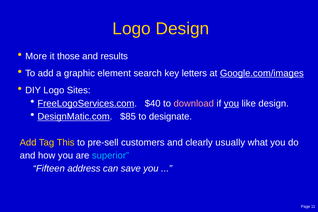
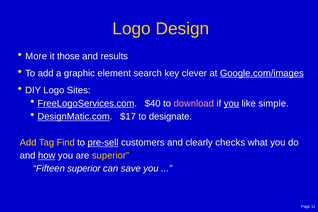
letters: letters -> clever
like design: design -> simple
$85: $85 -> $17
This: This -> Find
pre-sell underline: none -> present
usually: usually -> checks
how underline: none -> present
superior at (111, 156) colour: light blue -> yellow
Fifteen address: address -> superior
